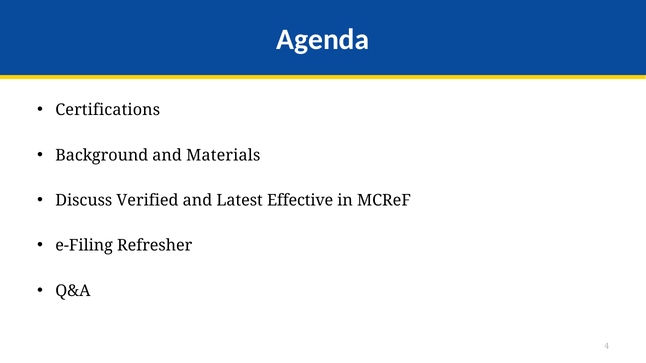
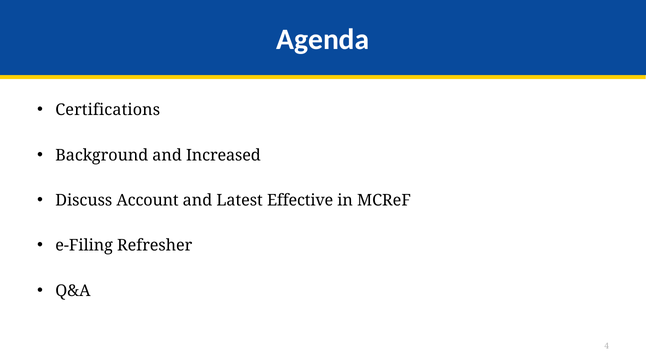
Materials: Materials -> Increased
Verified: Verified -> Account
